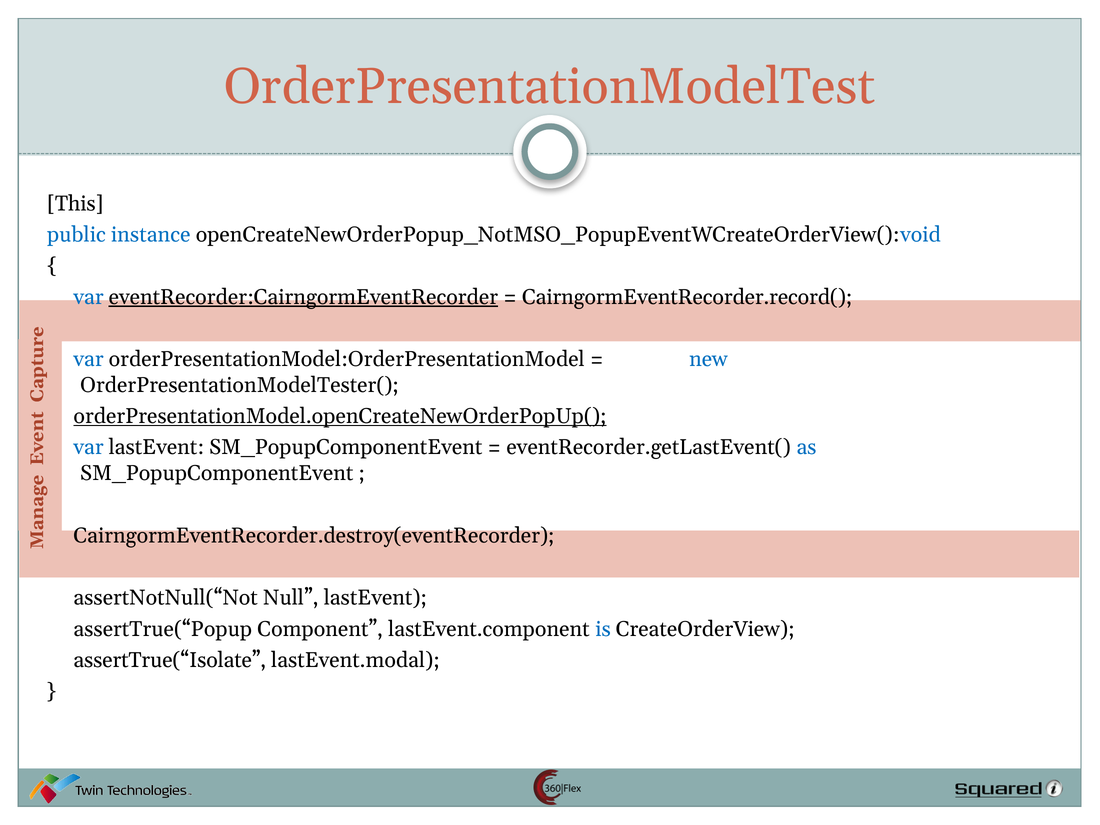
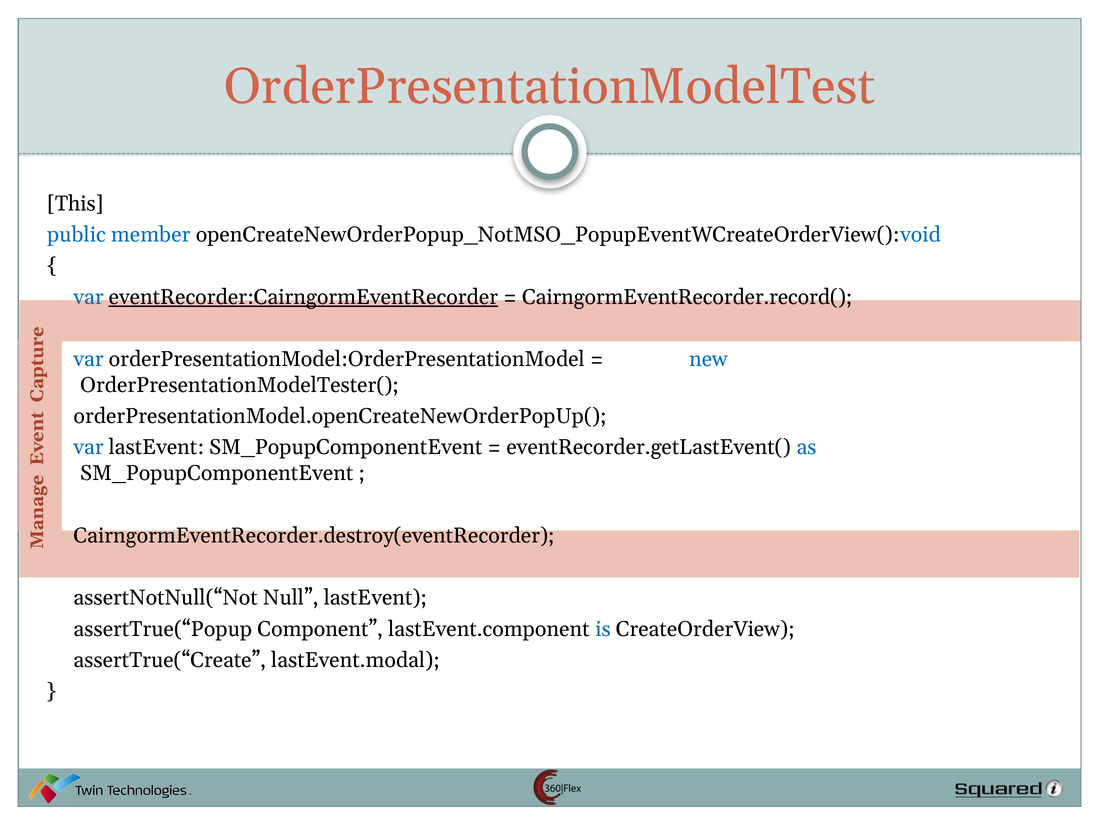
instance: instance -> member
orderPresentationModel.openCreateNewOrderPopUp( underline: present -> none
assertTrue(“Isolate: assertTrue(“Isolate -> assertTrue(“Create
